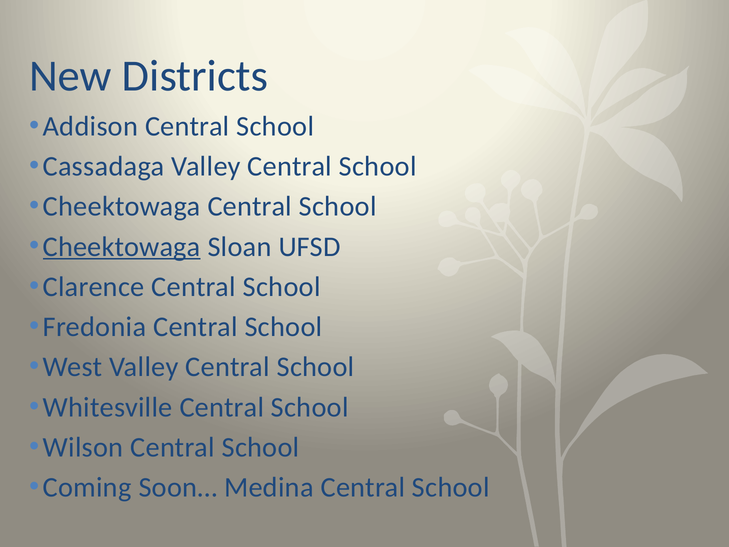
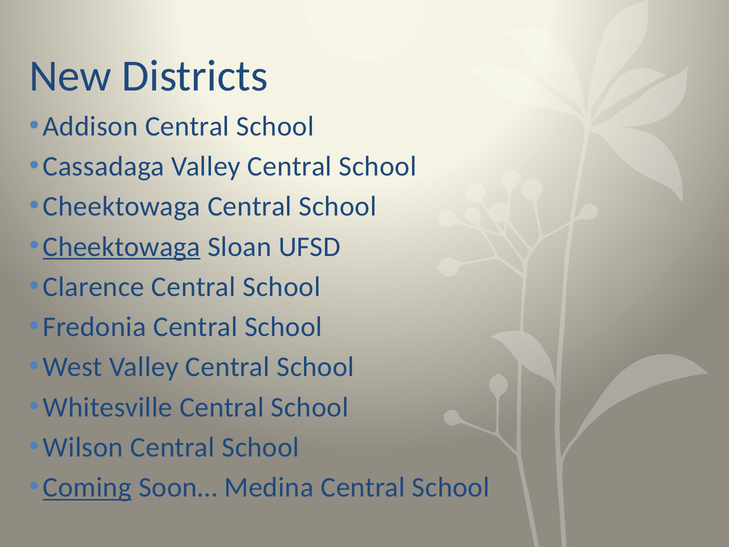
Coming underline: none -> present
